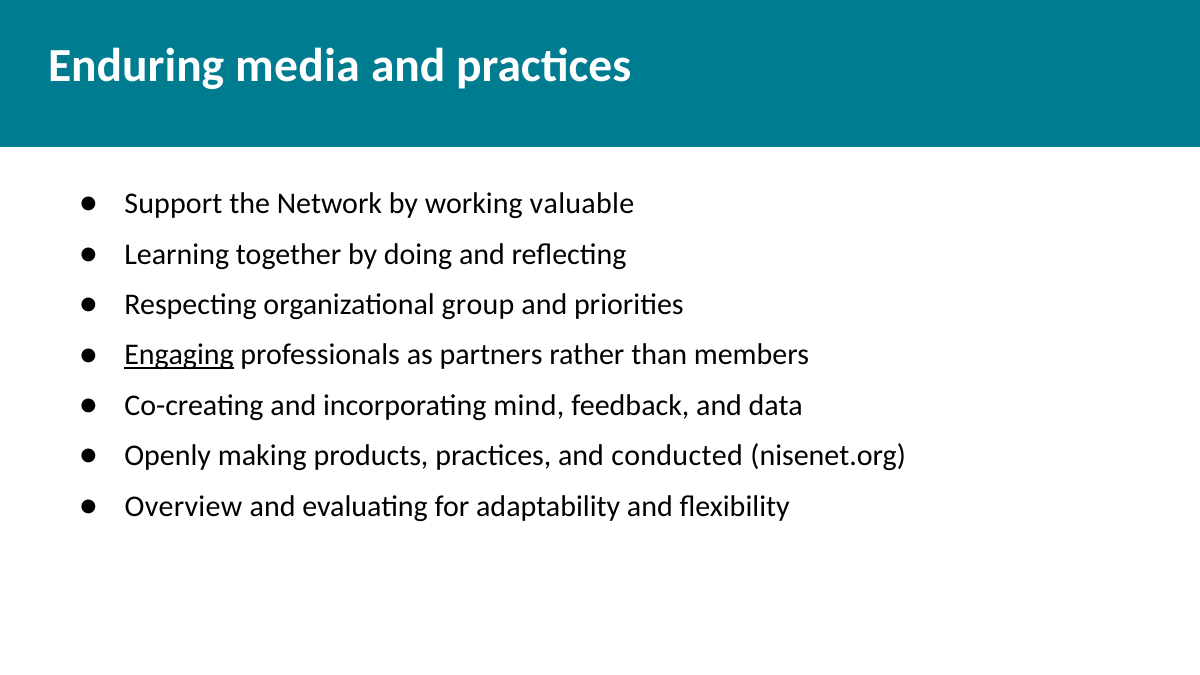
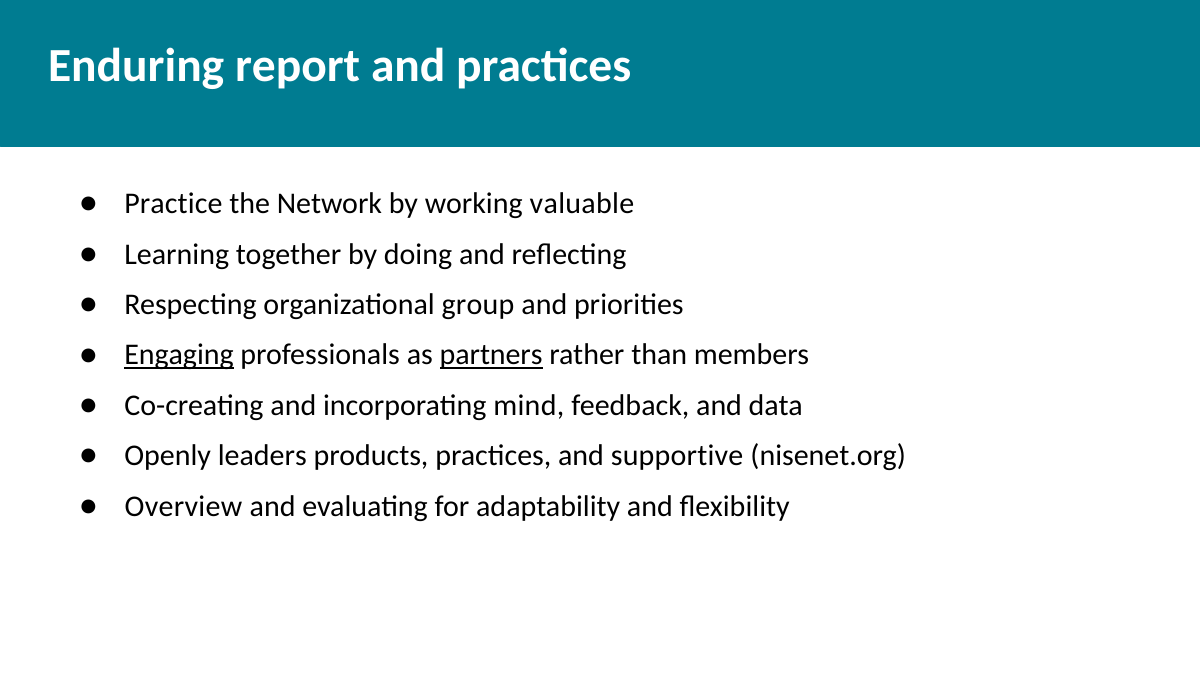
media: media -> report
Support: Support -> Practice
partners underline: none -> present
making: making -> leaders
conducted: conducted -> supportive
